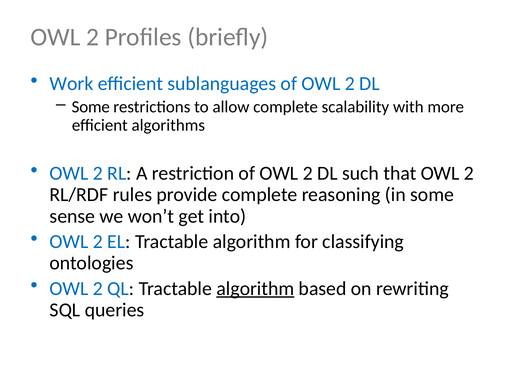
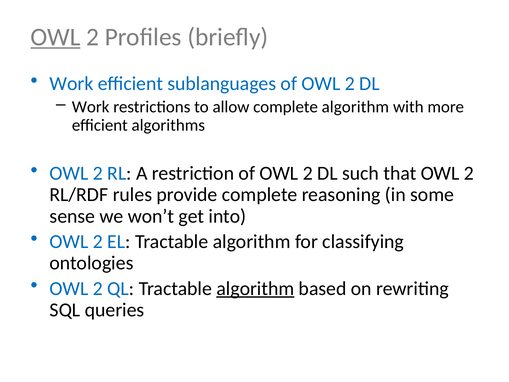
OWL at (56, 37) underline: none -> present
Some at (91, 107): Some -> Work
complete scalability: scalability -> algorithm
